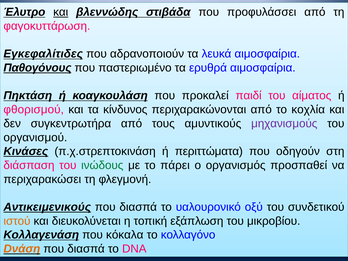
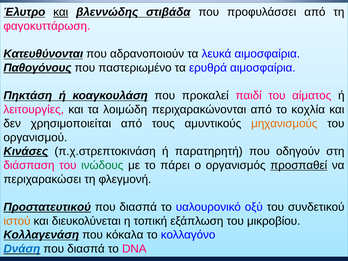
Εγκεφαλίτιδες: Εγκεφαλίτιδες -> Κατευθύνονται
φθορισμού: φθορισμού -> λειτουργίες
κίνδυνος: κίνδυνος -> λοιμώδη
συγκεντρωτήρα: συγκεντρωτήρα -> χρησιμοποιείται
μηχανισμούς colour: purple -> orange
περιττώματα: περιττώματα -> παρατηρητή
προσπαθεί underline: none -> present
Αντικειμενικούς: Αντικειμενικούς -> Προστατευτικού
Dνάση colour: orange -> blue
